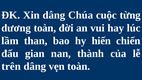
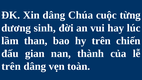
dương toàn: toàn -> sinh
hy hiến: hiến -> trên
